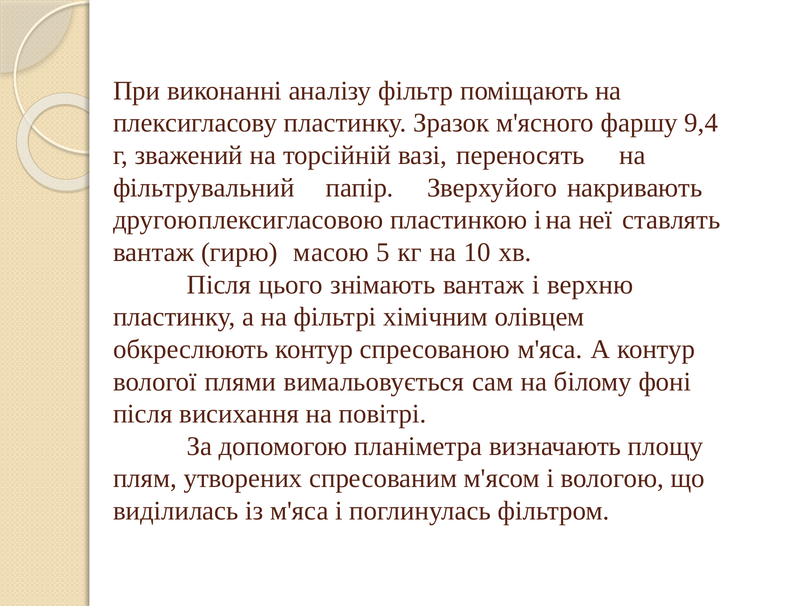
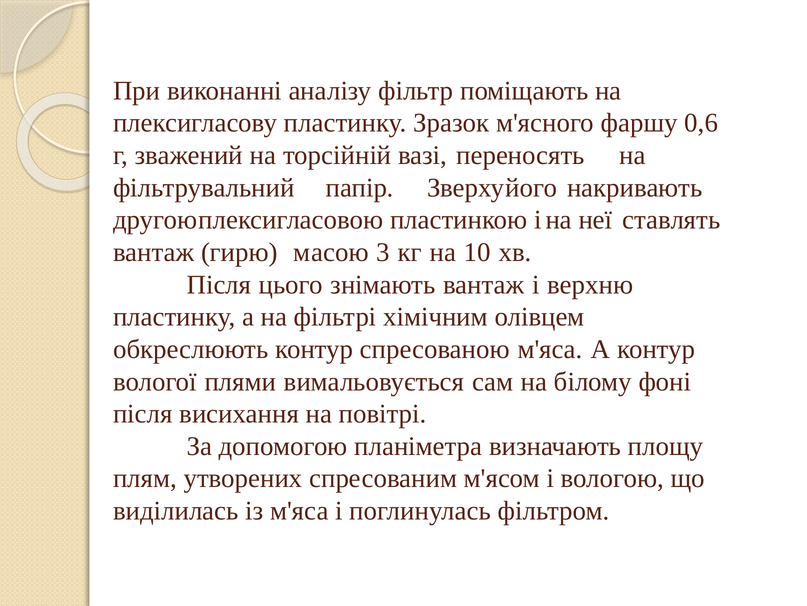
9,4: 9,4 -> 0,6
5: 5 -> 3
